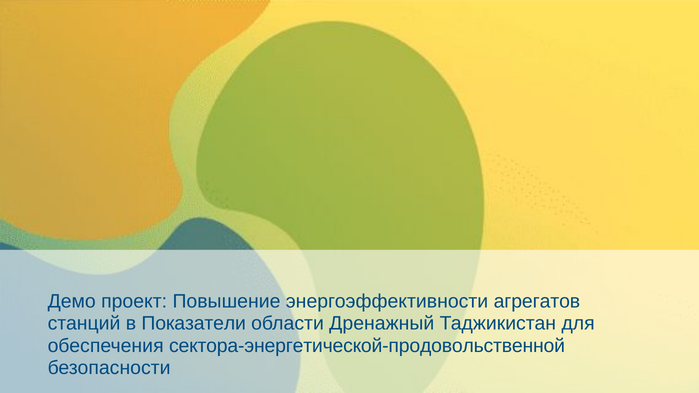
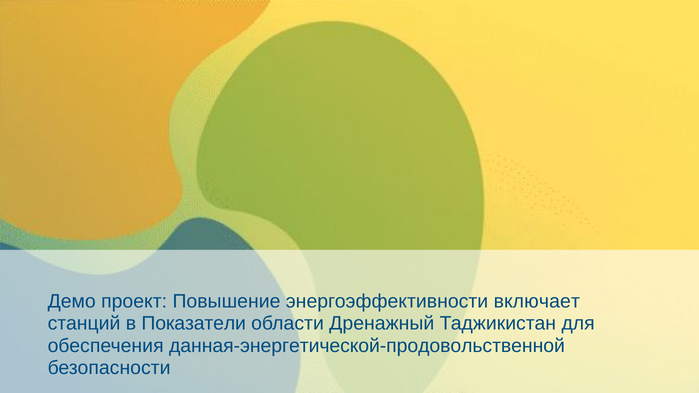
агрегатов: агрегатов -> включает
сектора-энергетической-продовольственной: сектора-энергетической-продовольственной -> данная-энергетической-продовольственной
